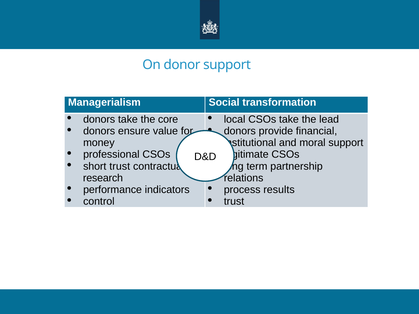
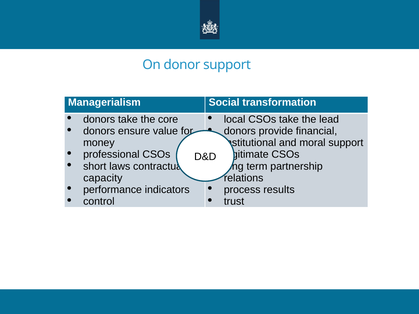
short trust: trust -> laws
research: research -> capacity
